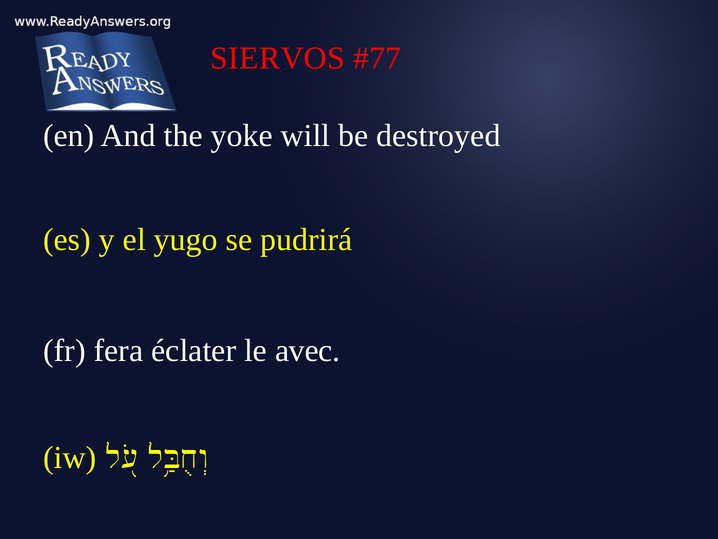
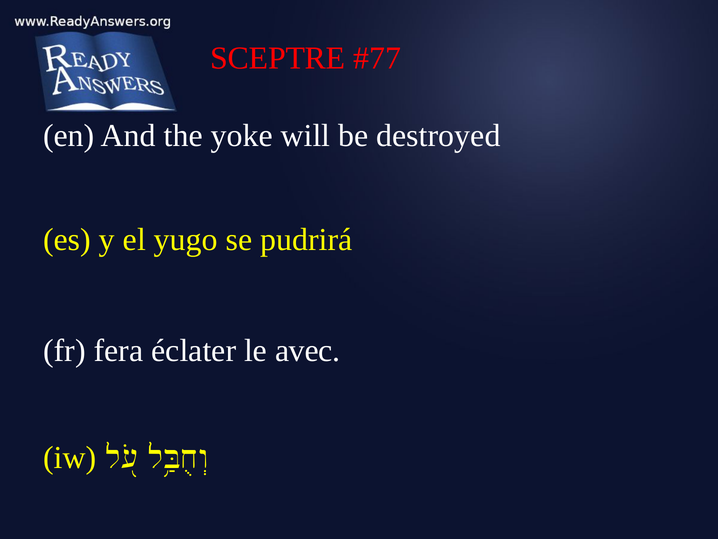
SIERVOS: SIERVOS -> SCEPTRE
